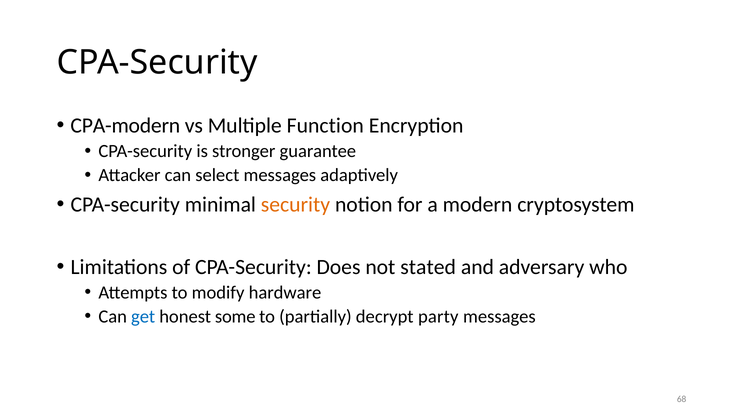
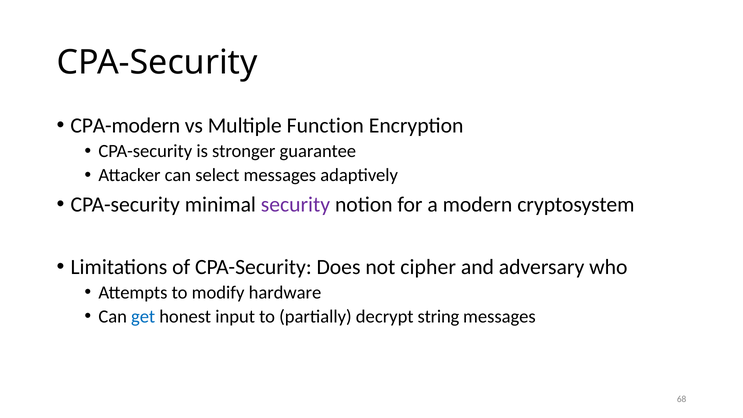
security colour: orange -> purple
stated: stated -> cipher
some: some -> input
party: party -> string
